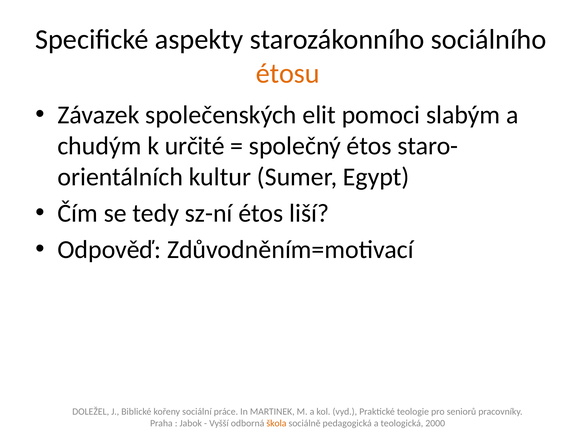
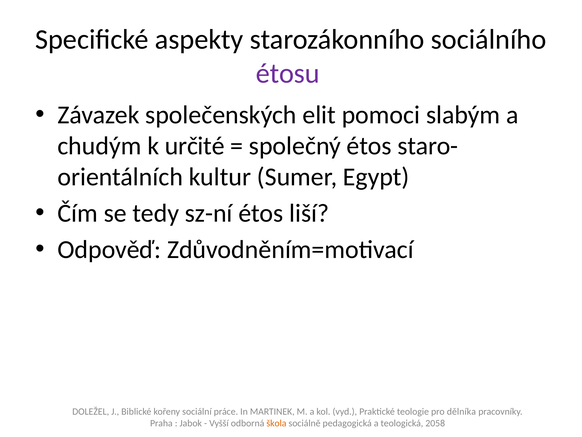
étosu colour: orange -> purple
seniorů: seniorů -> dělníka
2000: 2000 -> 2058
